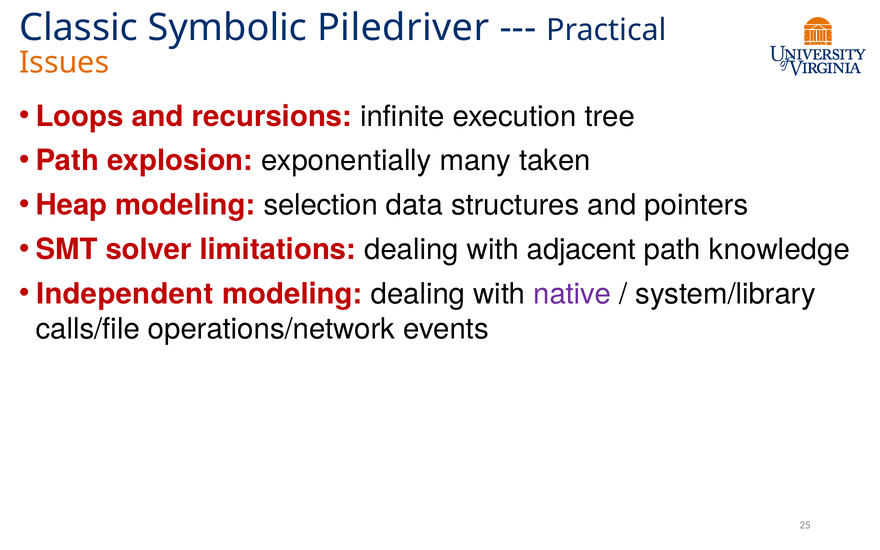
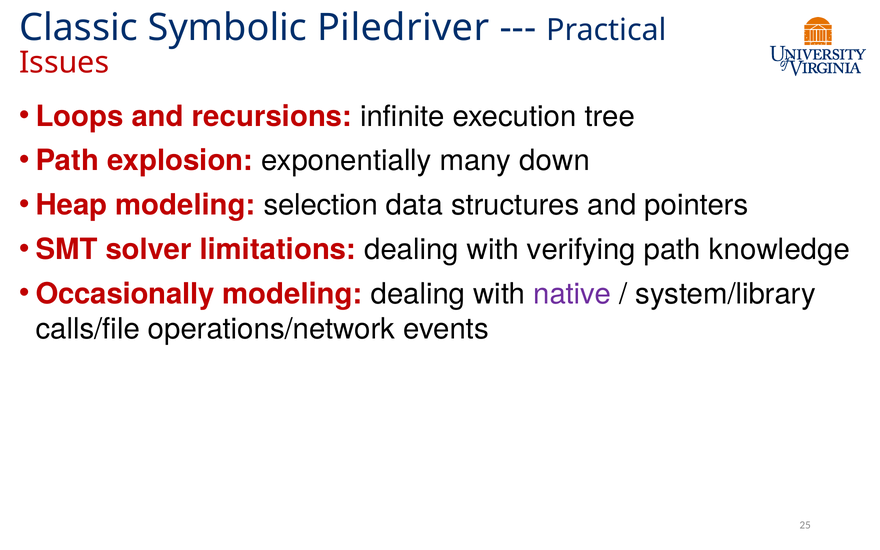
Issues colour: orange -> red
taken: taken -> down
adjacent: adjacent -> verifying
Independent: Independent -> Occasionally
